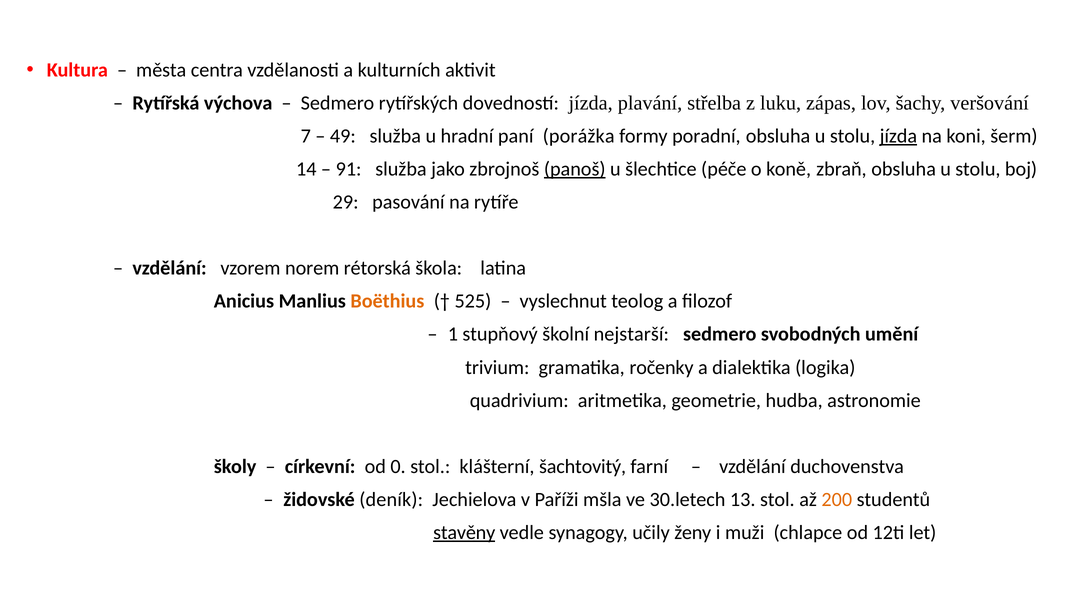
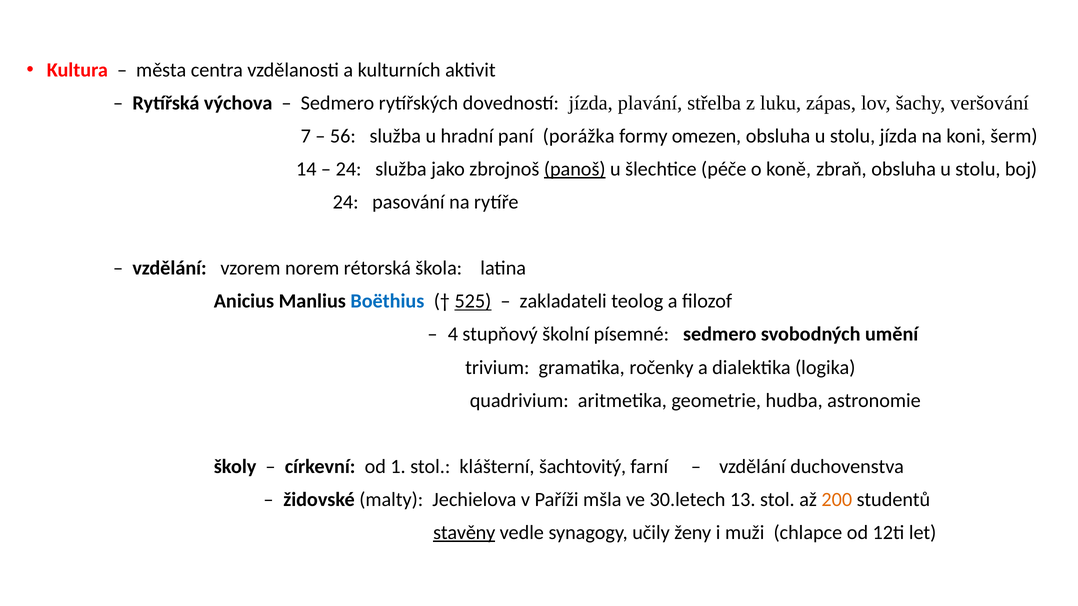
49: 49 -> 56
poradní: poradní -> omezen
jízda at (898, 136) underline: present -> none
91 at (349, 169): 91 -> 24
29 at (346, 202): 29 -> 24
Boëthius colour: orange -> blue
525 underline: none -> present
vyslechnut: vyslechnut -> zakladateli
1: 1 -> 4
nejstarší: nejstarší -> písemné
0: 0 -> 1
deník: deník -> malty
